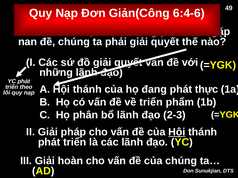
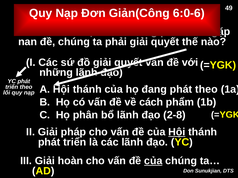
6:4-6: 6:4-6 -> 6:0-6
thực at (207, 89): thực -> theo
về triển: triển -> cách
2-3: 2-3 -> 2-8
của at (153, 161) underline: none -> present
